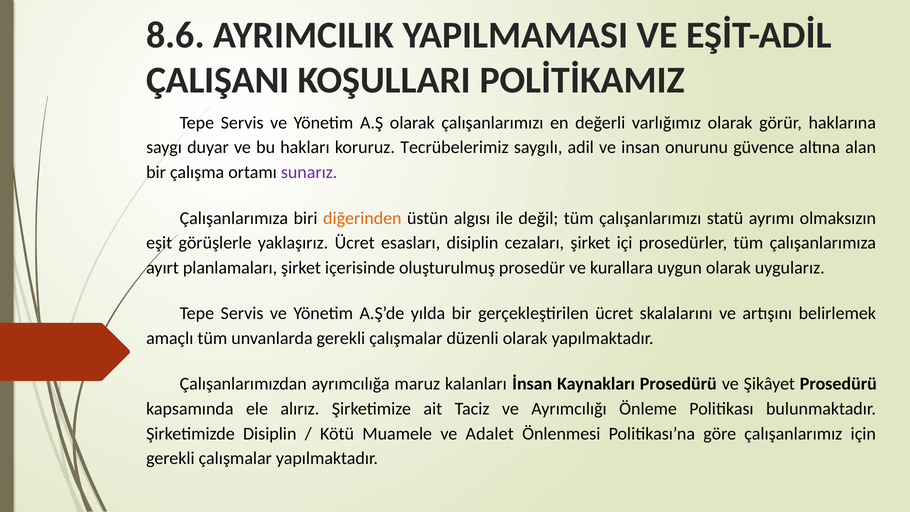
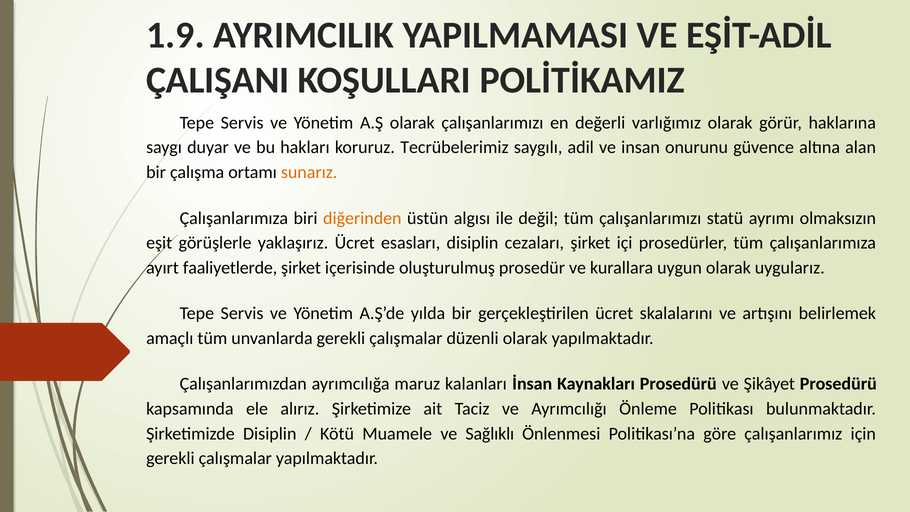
8.6: 8.6 -> 1.9
sunarız colour: purple -> orange
planlamaları: planlamaları -> faaliyetlerde
Adalet: Adalet -> Sağlıklı
